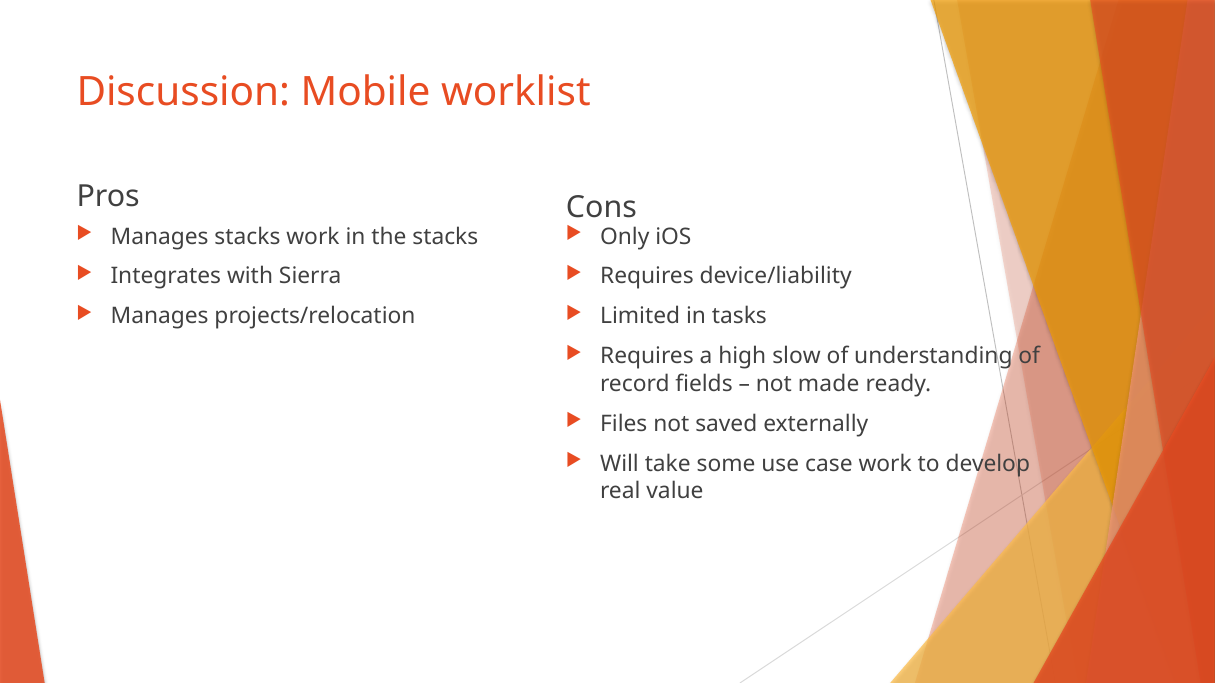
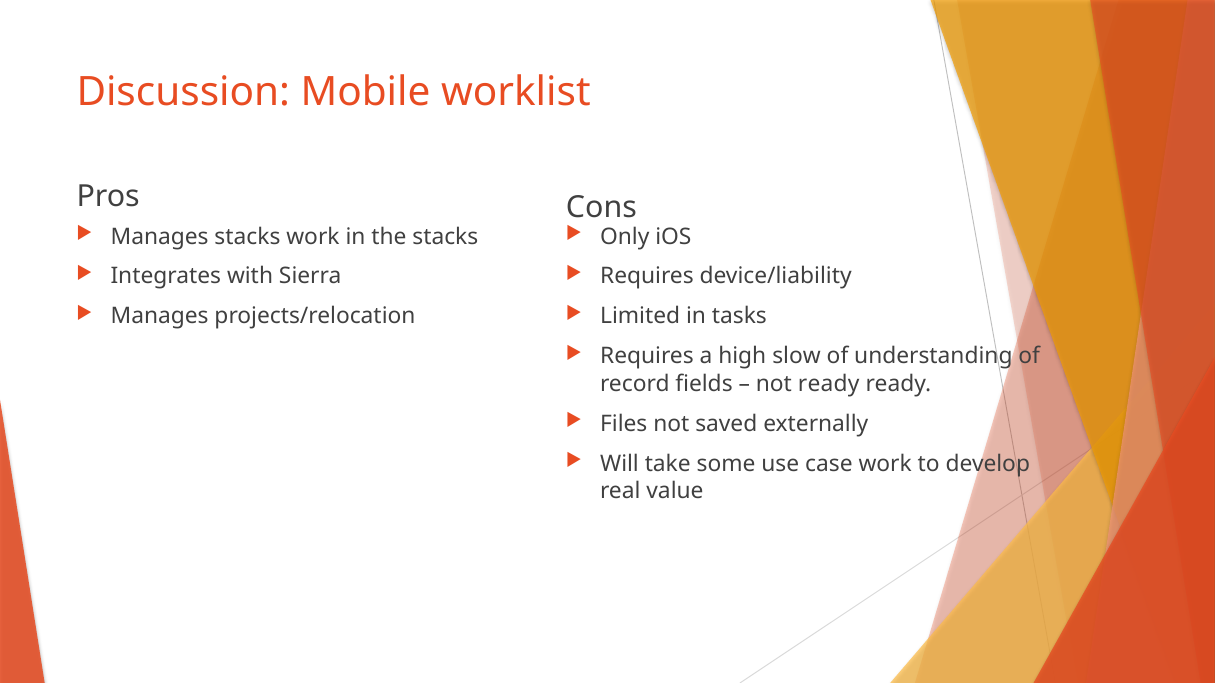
not made: made -> ready
